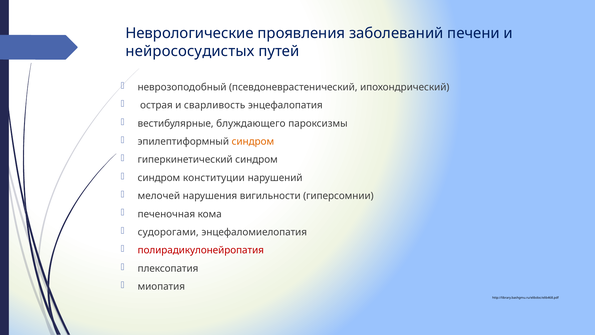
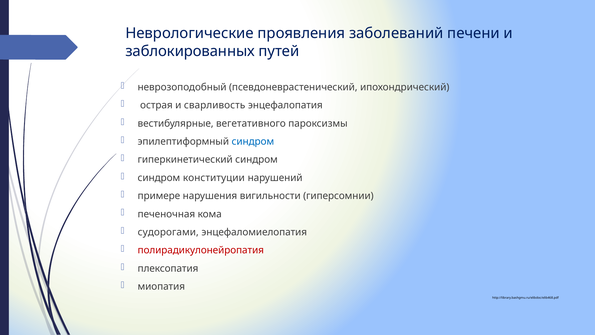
нейрососудистых: нейрососудистых -> заблокированных
блуждающего: блуждающего -> вегетативного
синдром at (253, 141) colour: orange -> blue
мелочей: мелочей -> примере
